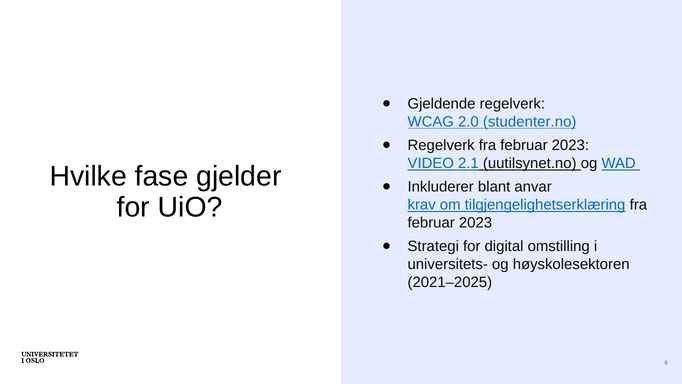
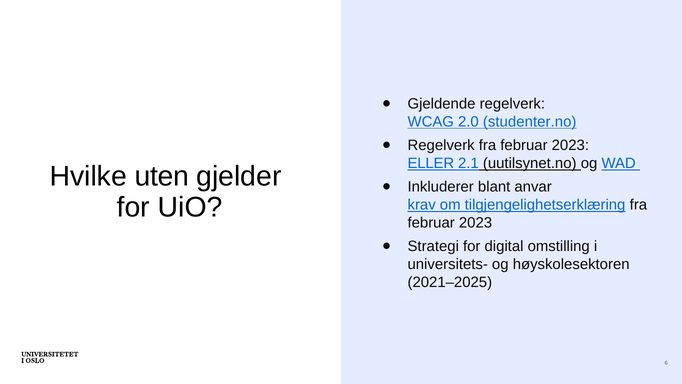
VIDEO: VIDEO -> ELLER
fase: fase -> uten
